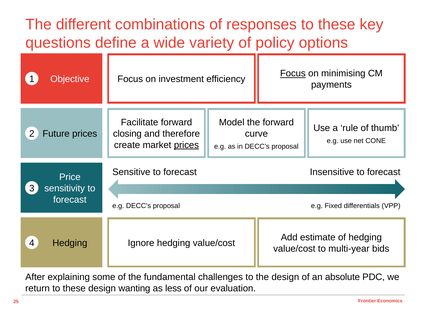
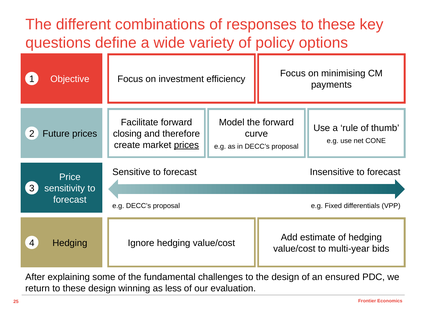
Focus at (293, 74) underline: present -> none
absolute: absolute -> ensured
wanting: wanting -> winning
